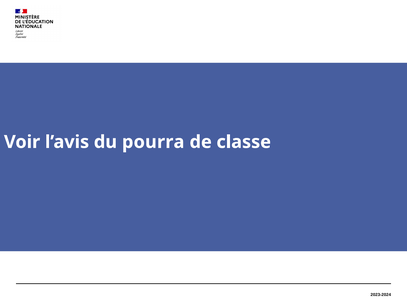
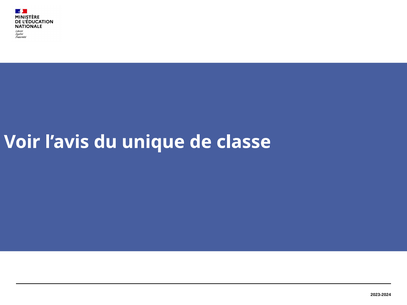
pourra: pourra -> unique
